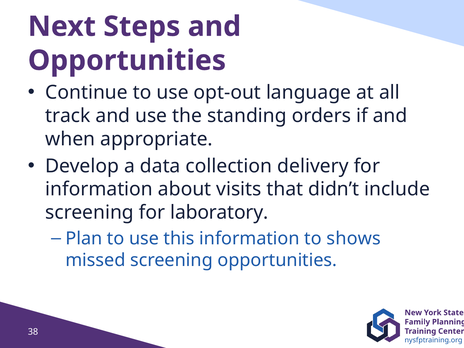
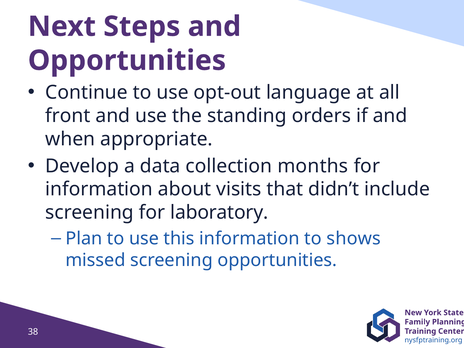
track: track -> front
delivery: delivery -> months
